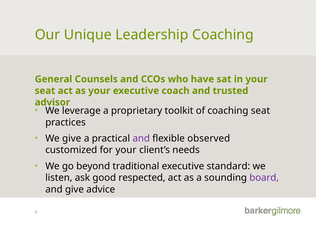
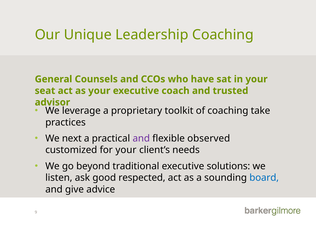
coaching seat: seat -> take
We give: give -> next
standard: standard -> solutions
board colour: purple -> blue
